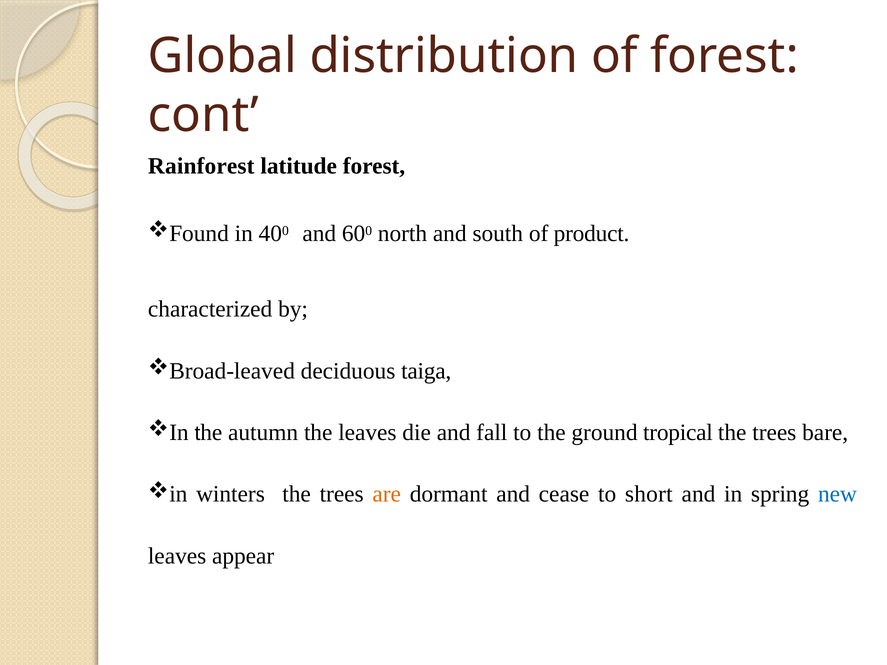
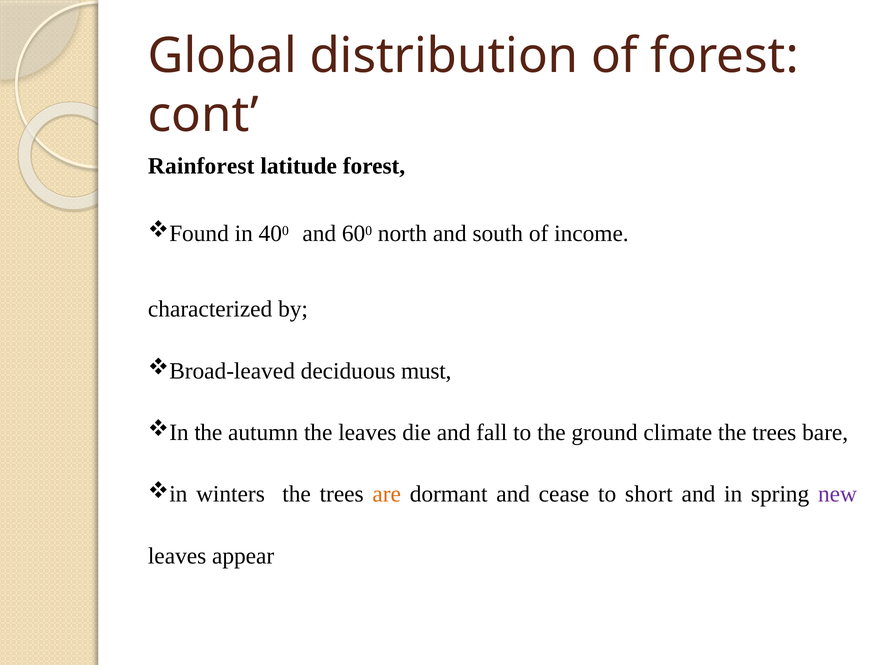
product: product -> income
taiga: taiga -> must
tropical: tropical -> climate
new colour: blue -> purple
